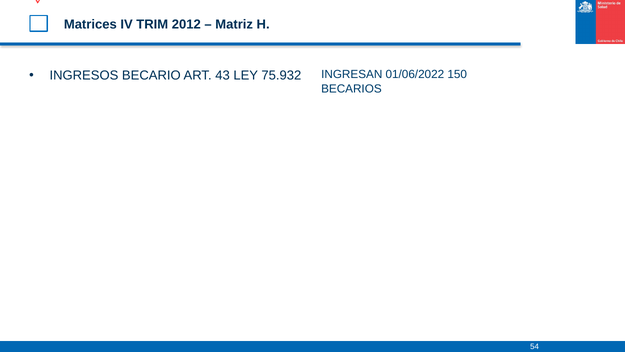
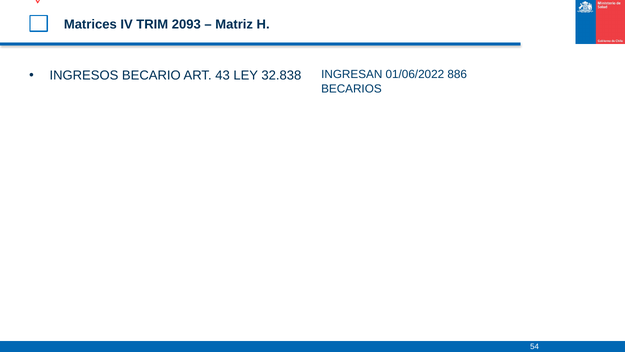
2012: 2012 -> 2093
75.932: 75.932 -> 32.838
150: 150 -> 886
